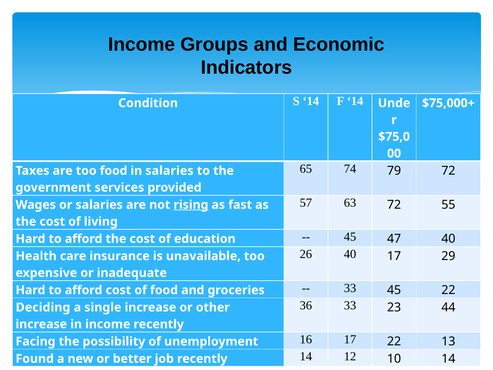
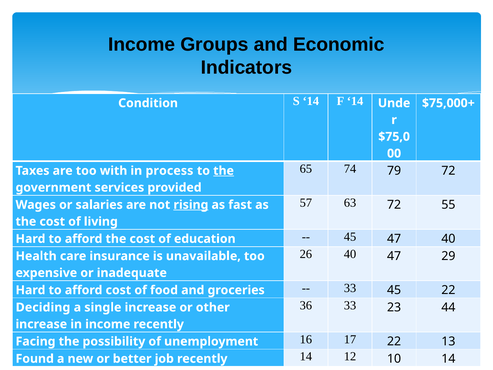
too food: food -> with
in salaries: salaries -> process
the at (224, 171) underline: none -> present
40 17: 17 -> 47
